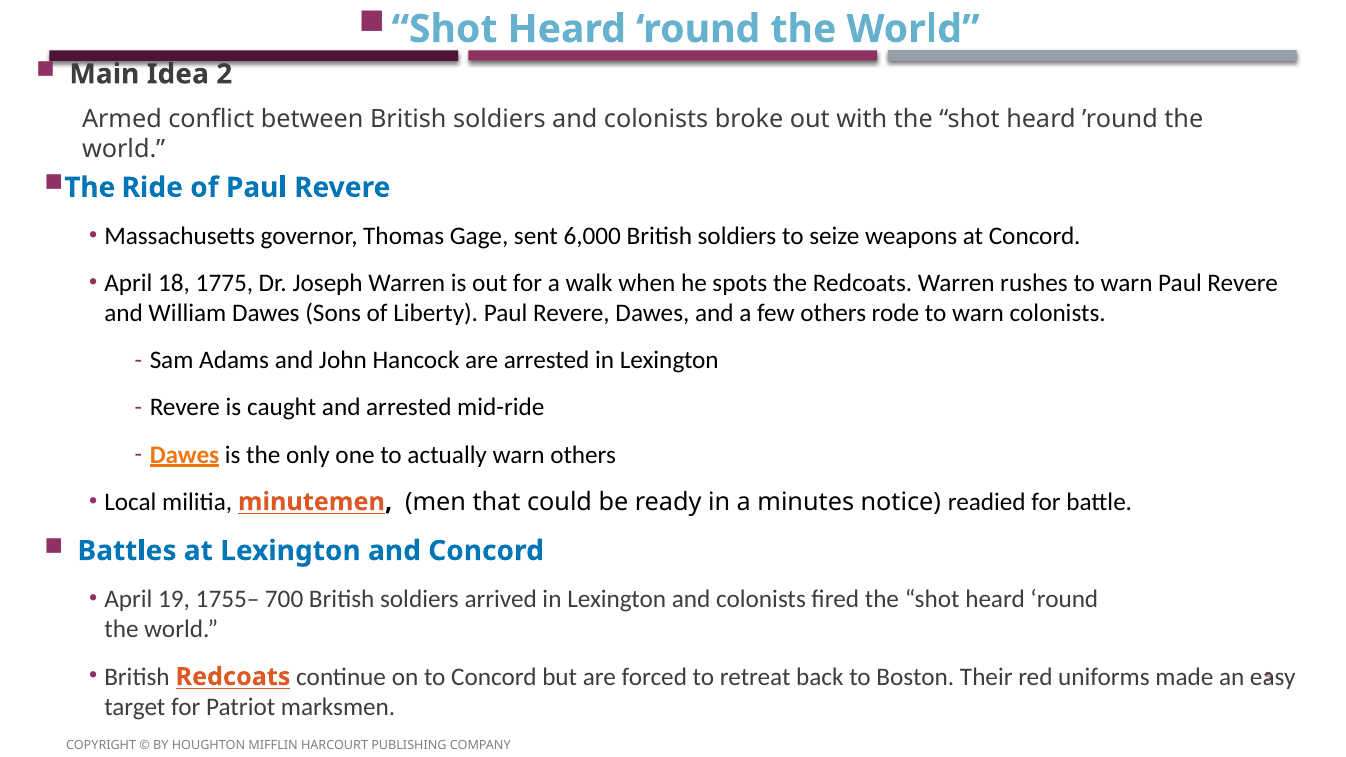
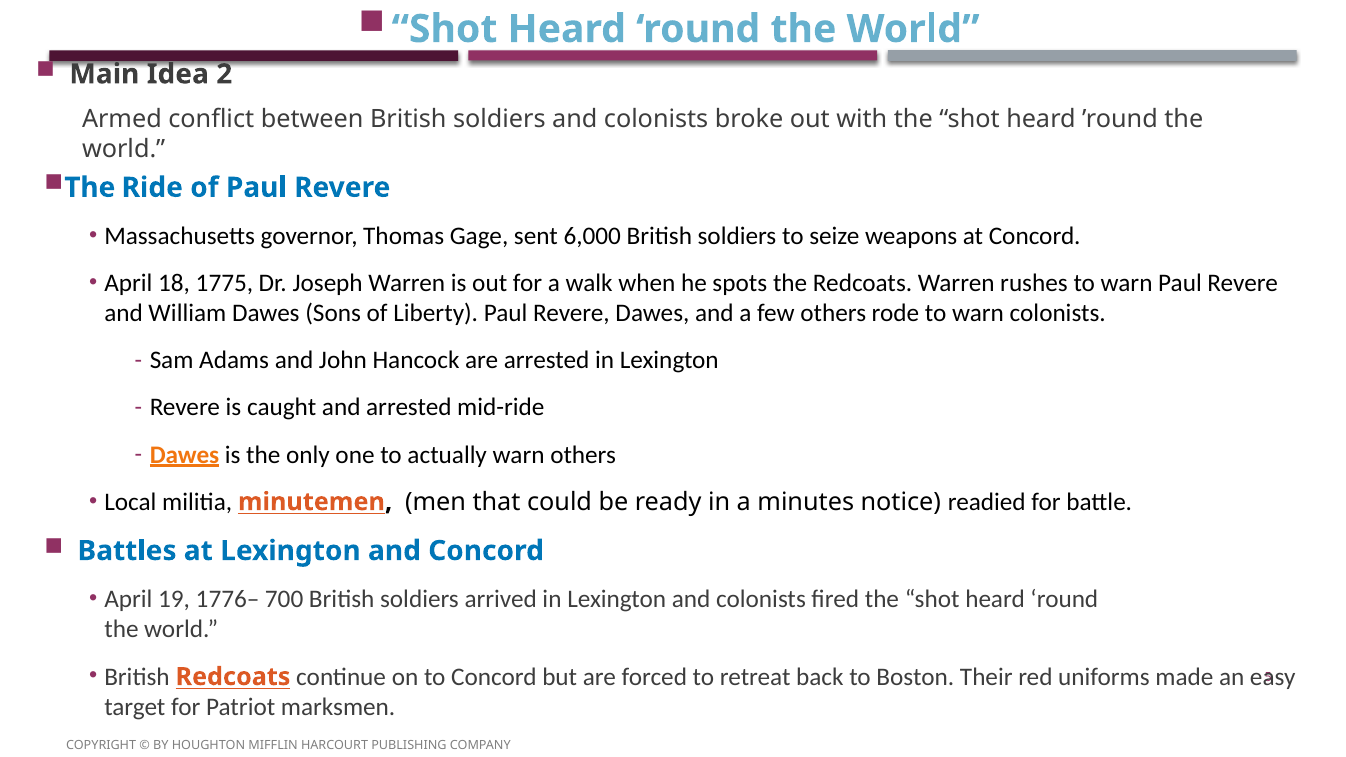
1755–: 1755– -> 1776–
